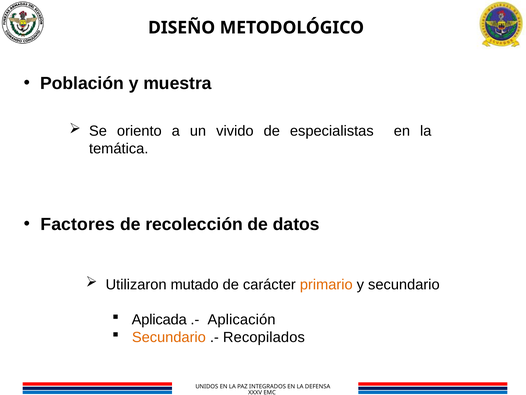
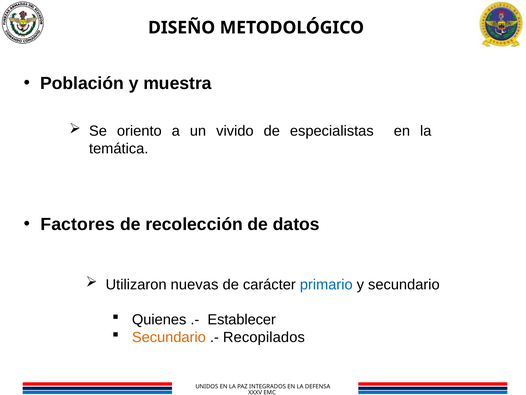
mutado: mutado -> nuevas
primario colour: orange -> blue
Aplicada: Aplicada -> Quienes
Aplicación: Aplicación -> Establecer
